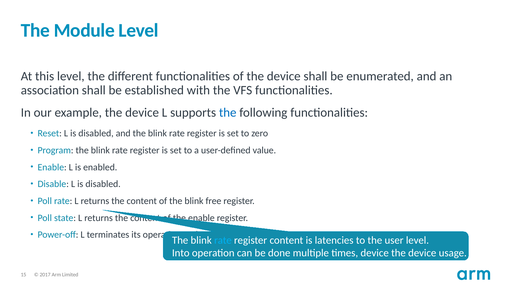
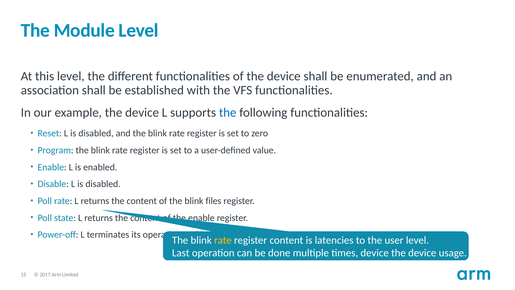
free: free -> files
rate at (223, 240) colour: light blue -> yellow
Into: Into -> Last
